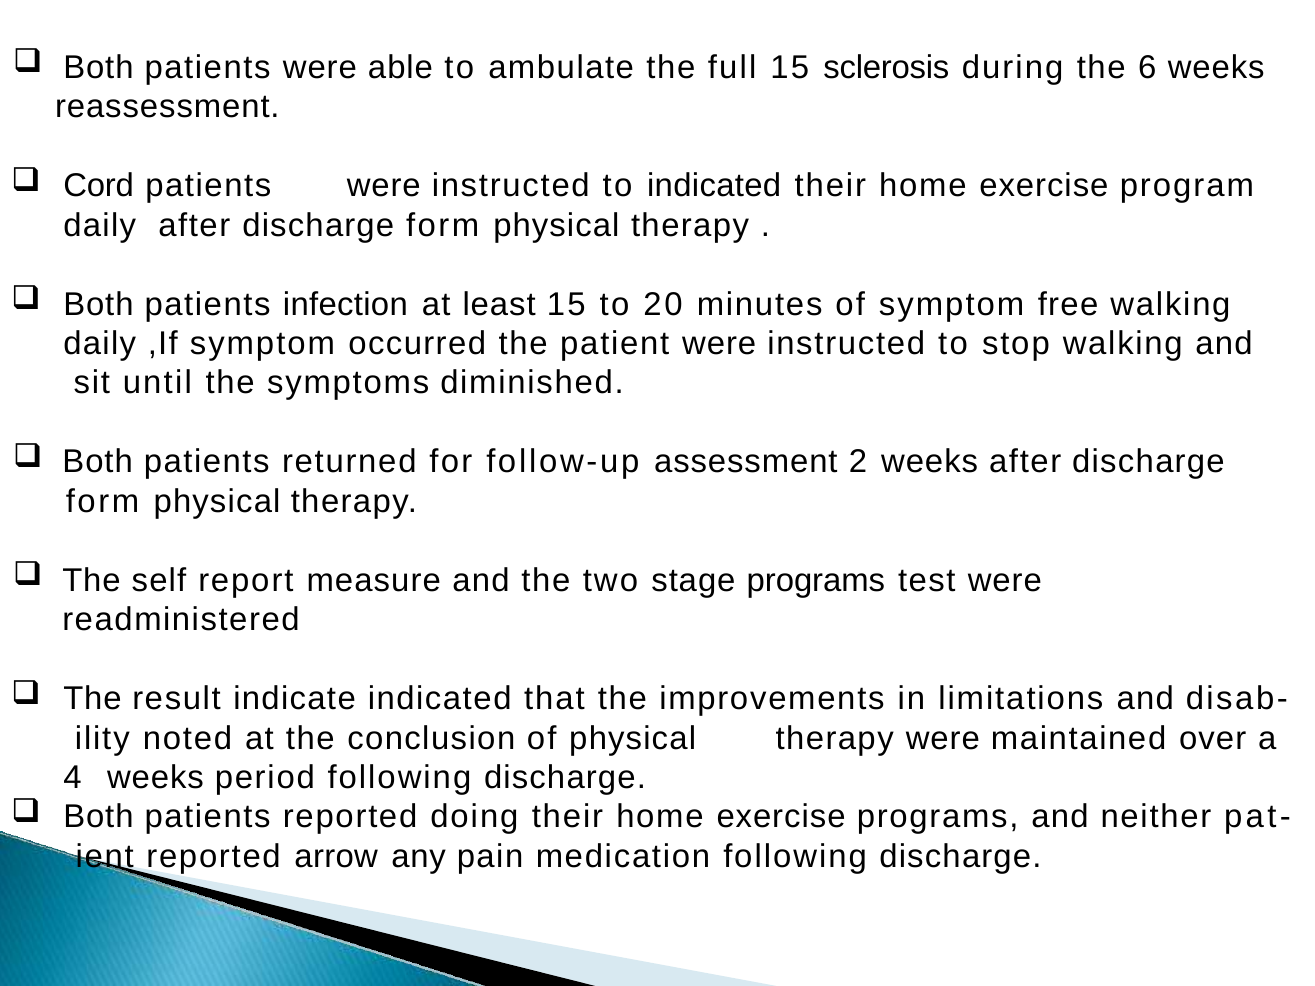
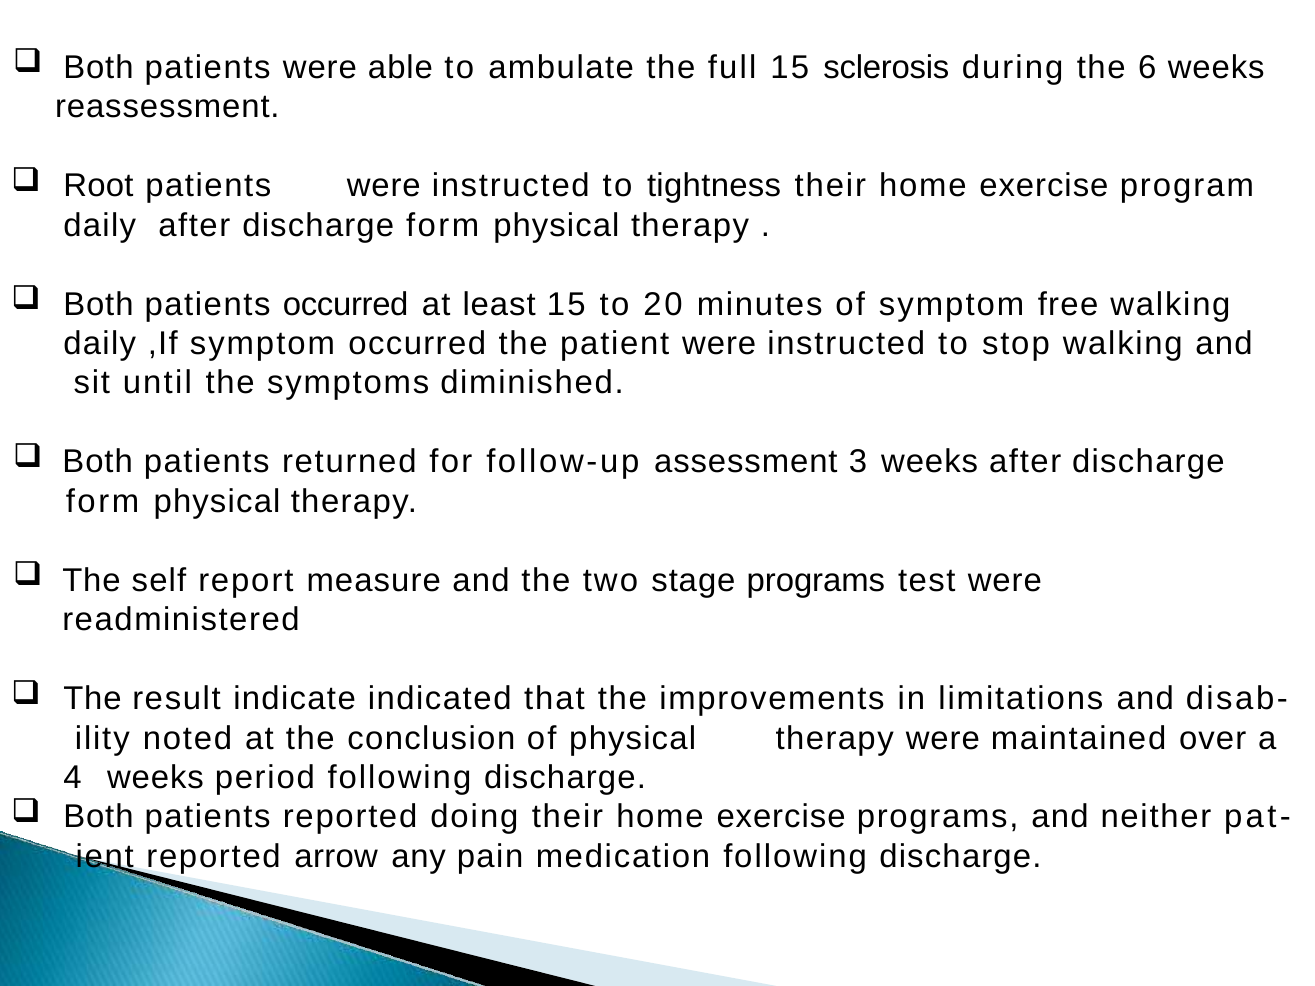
Cord: Cord -> Root
to indicated: indicated -> tightness
patients infection: infection -> occurred
2: 2 -> 3
